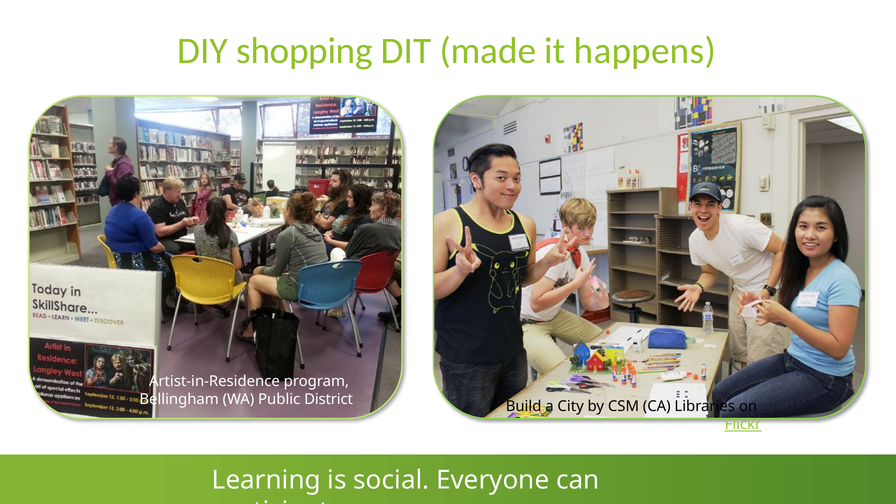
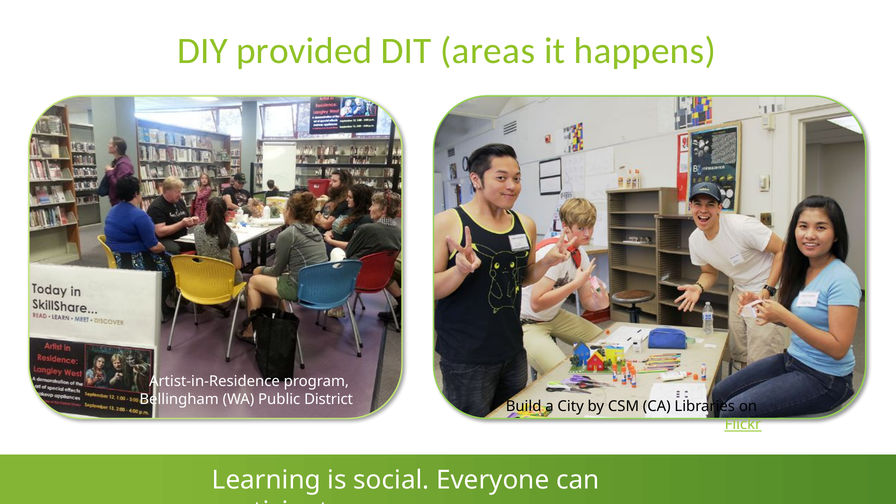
shopping: shopping -> provided
made: made -> areas
